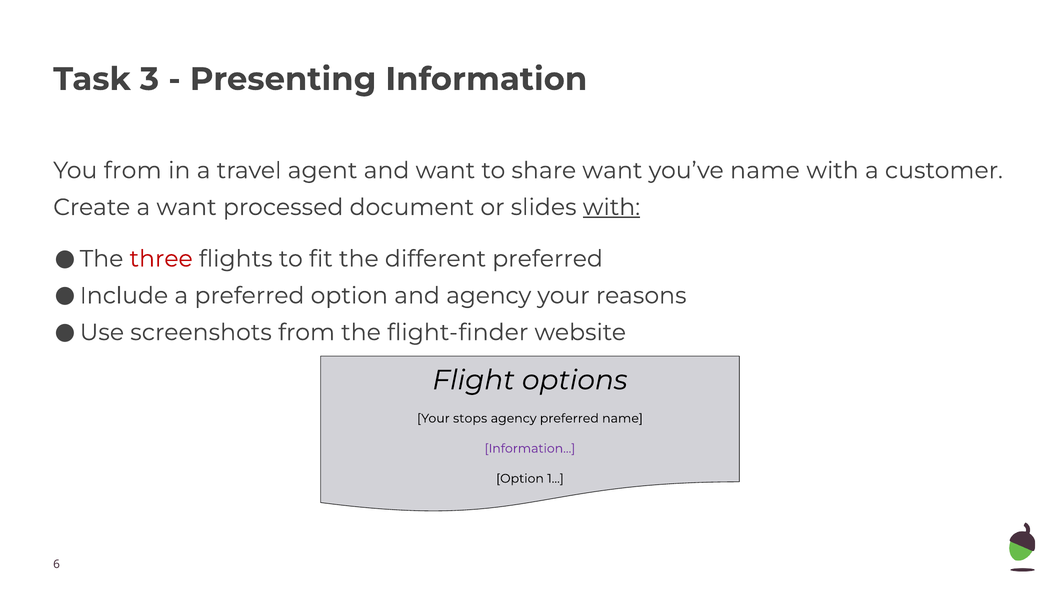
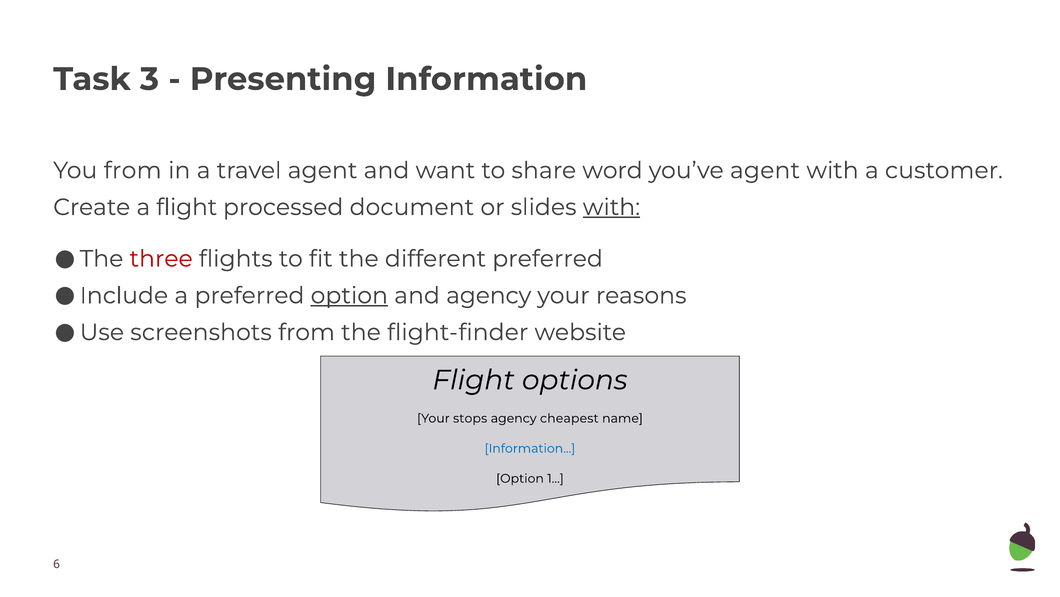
share want: want -> word
you’ve name: name -> agent
a want: want -> flight
option at (349, 295) underline: none -> present
agency preferred: preferred -> cheapest
Information… colour: purple -> blue
